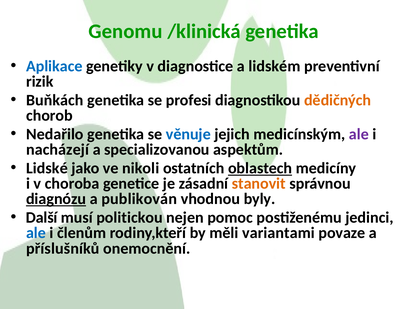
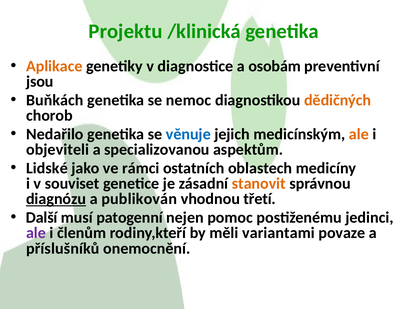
Genomu: Genomu -> Projektu
Aplikace colour: blue -> orange
lidském: lidském -> osobám
rizik: rizik -> jsou
profesi: profesi -> nemoc
ale at (359, 135) colour: purple -> orange
nacházejí: nacházejí -> objeviteli
nikoli: nikoli -> rámci
oblastech underline: present -> none
choroba: choroba -> souviset
byly: byly -> třetí
politickou: politickou -> patogenní
ale at (36, 234) colour: blue -> purple
